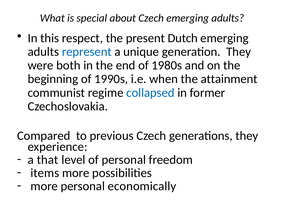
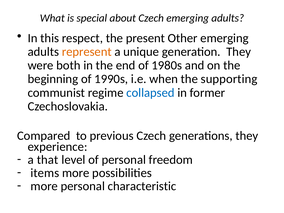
Dutch: Dutch -> Other
represent colour: blue -> orange
attainment: attainment -> supporting
economically: economically -> characteristic
